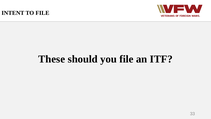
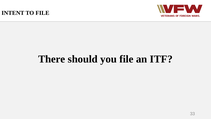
These: These -> There
